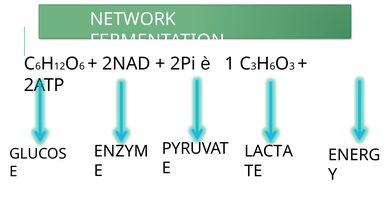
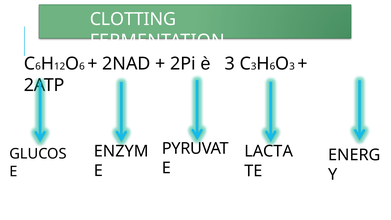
NETWORK: NETWORK -> CLOTTING
1 at (230, 64): 1 -> 3
